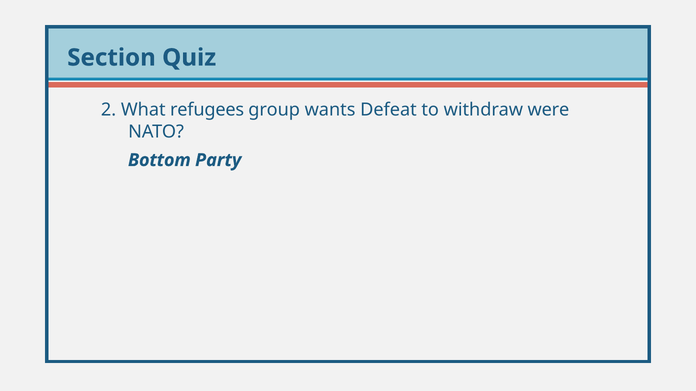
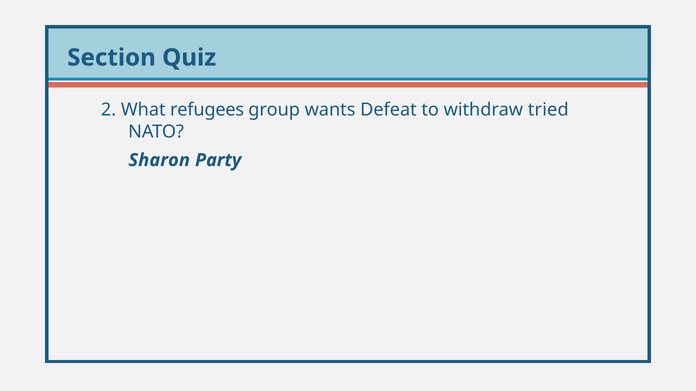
were: were -> tried
Bottom: Bottom -> Sharon
